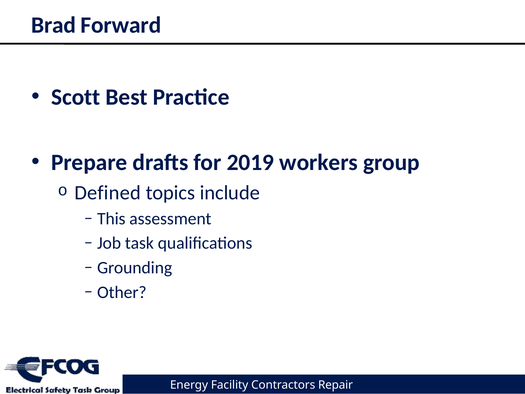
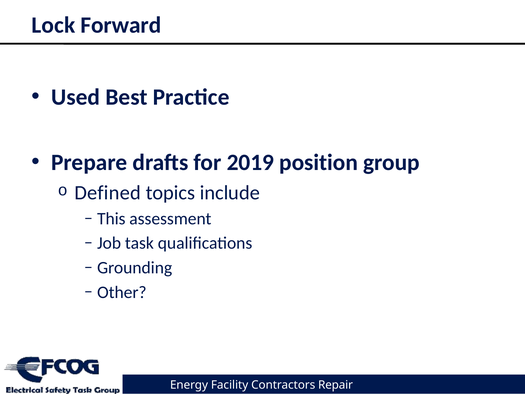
Brad: Brad -> Lock
Scott: Scott -> Used
workers: workers -> position
